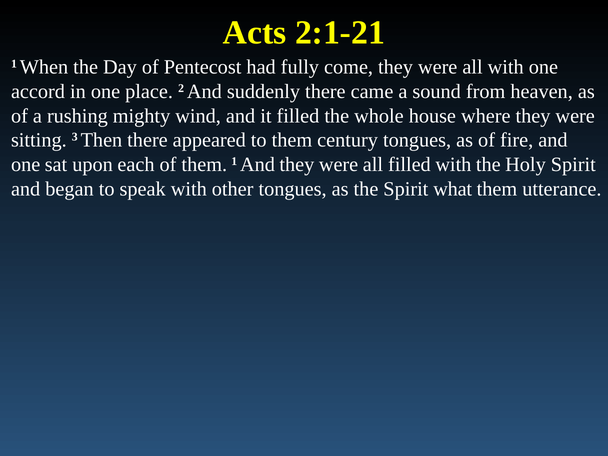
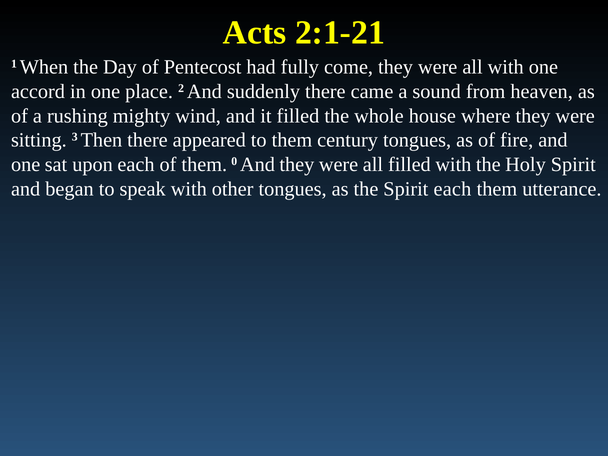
them 1: 1 -> 0
Spirit what: what -> each
